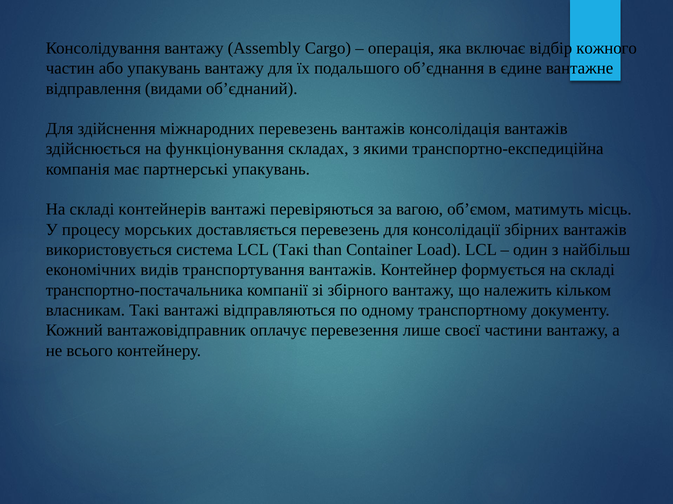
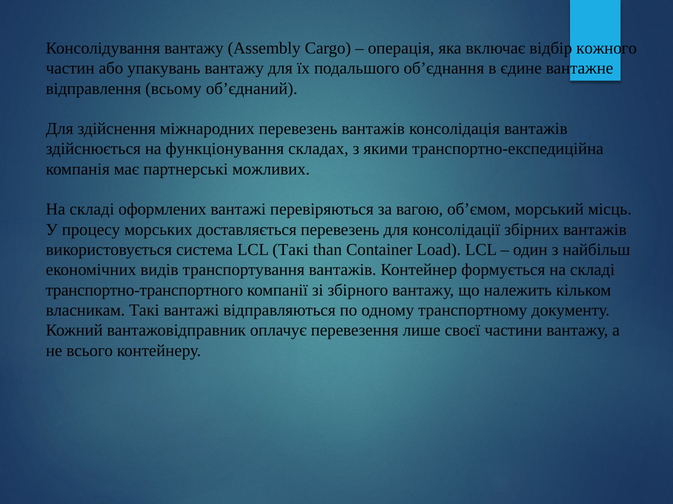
видами: видами -> всьому
партнерські упакувань: упакувань -> можливих
контейнерів: контейнерів -> оформлених
матимуть: матимуть -> морський
транспортно-постачальника: транспортно-постачальника -> транспортно-транспортного
